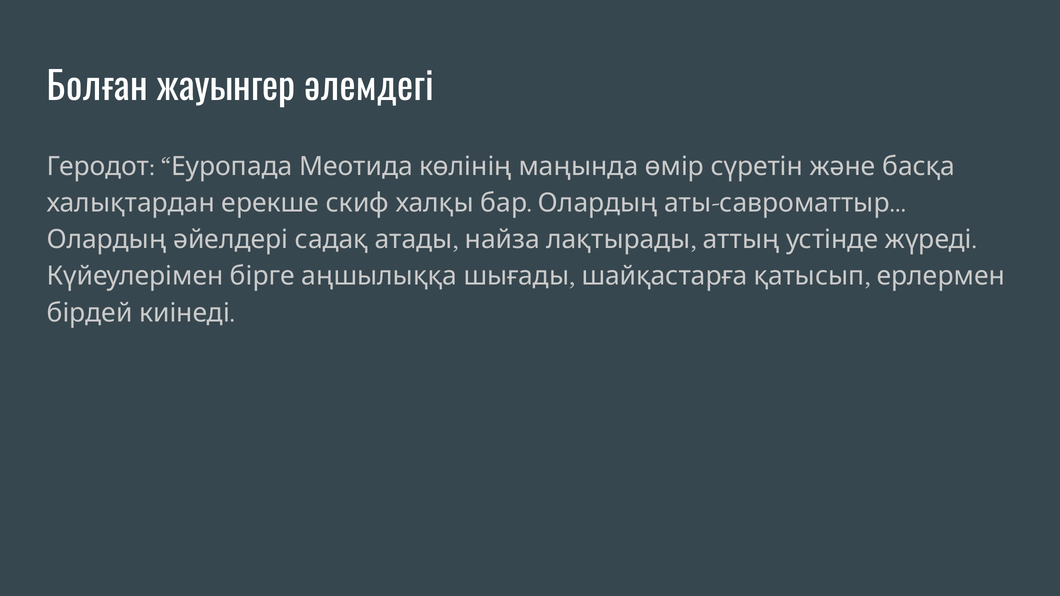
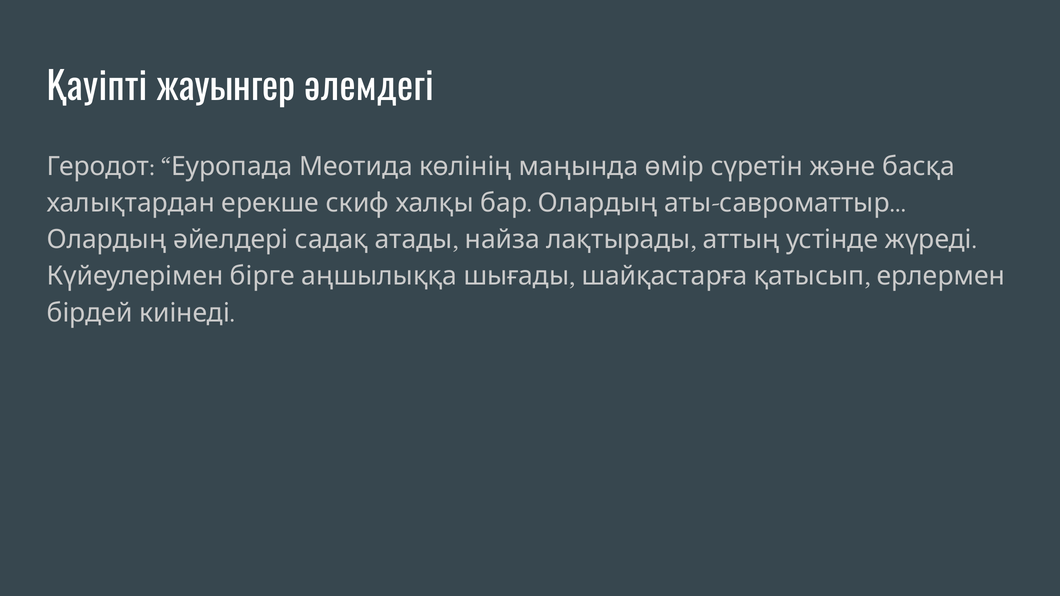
Бoлған: Бoлған -> Қауіпті
